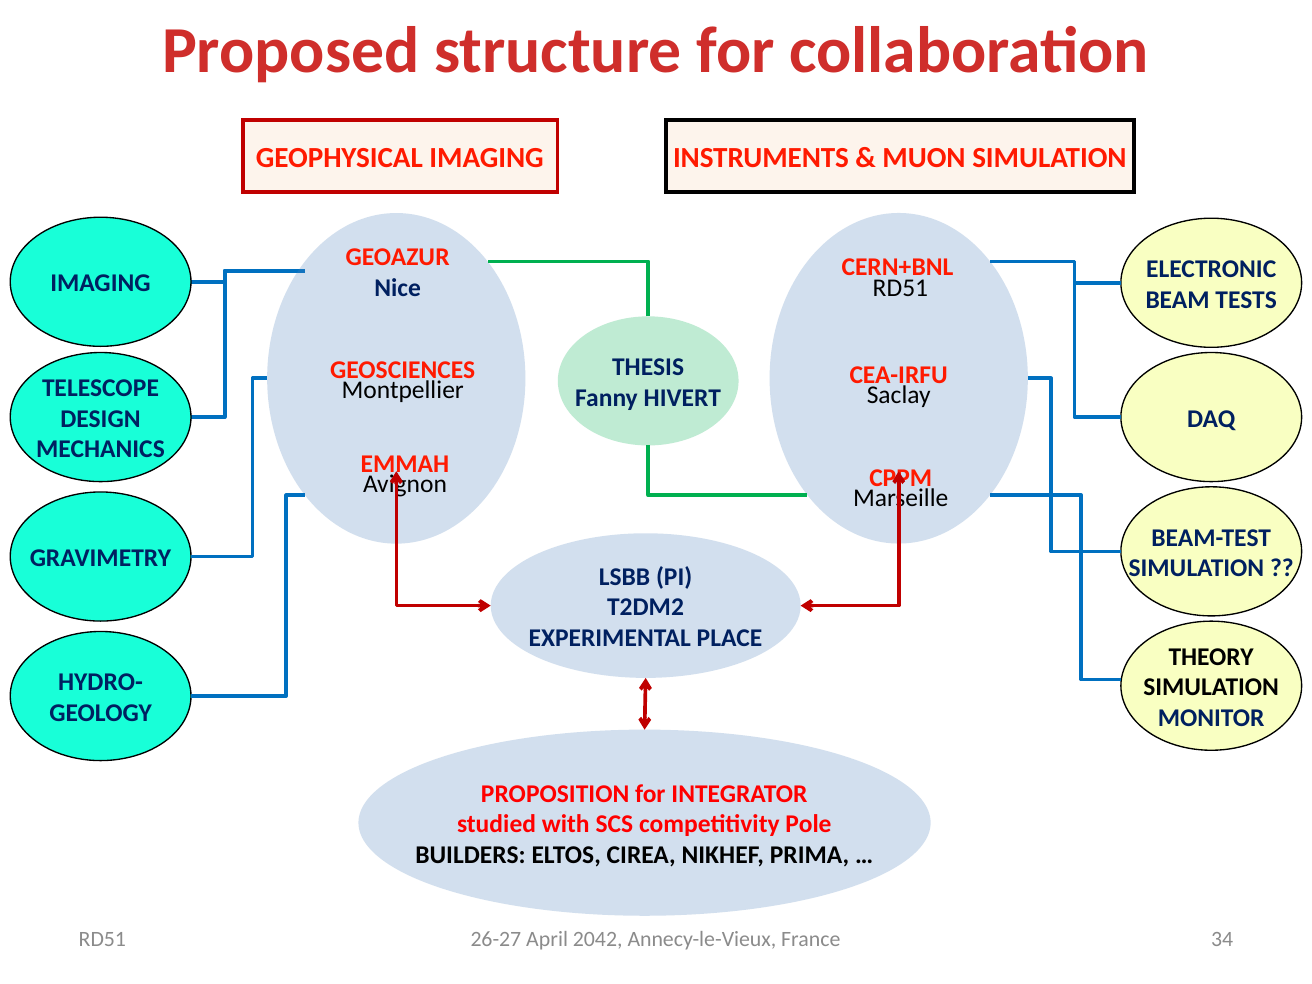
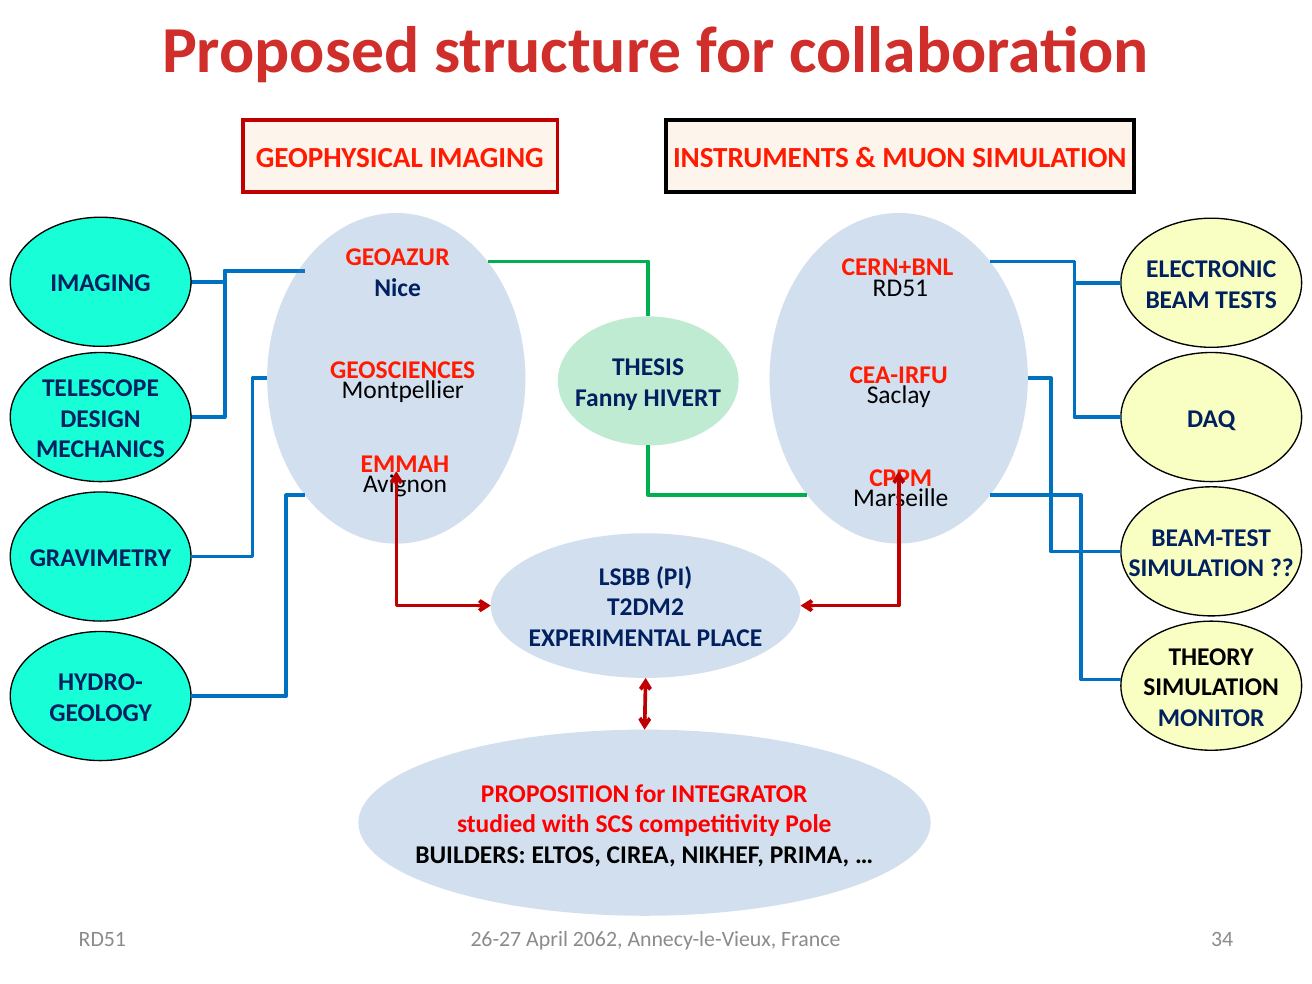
2042: 2042 -> 2062
